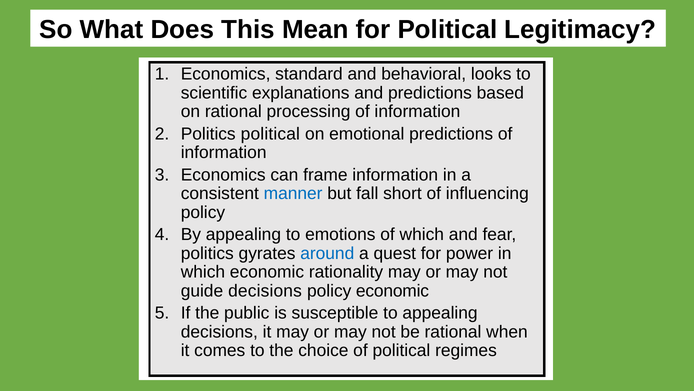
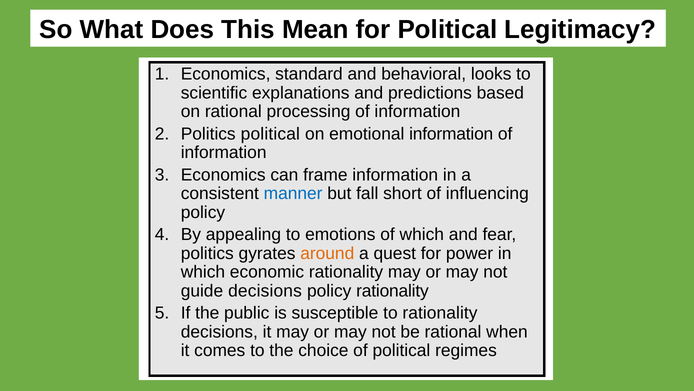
emotional predictions: predictions -> information
around colour: blue -> orange
policy economic: economic -> rationality
to appealing: appealing -> rationality
